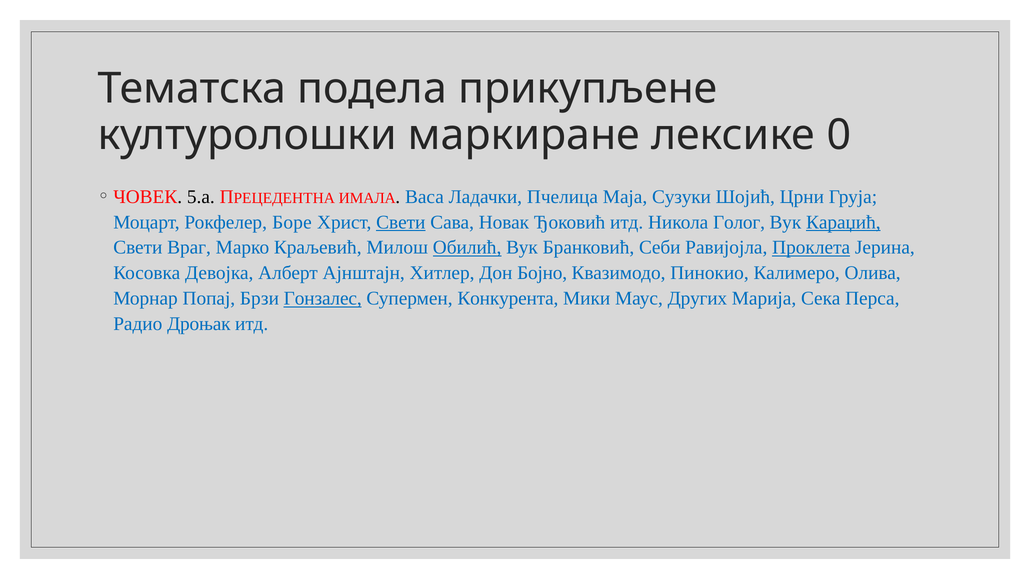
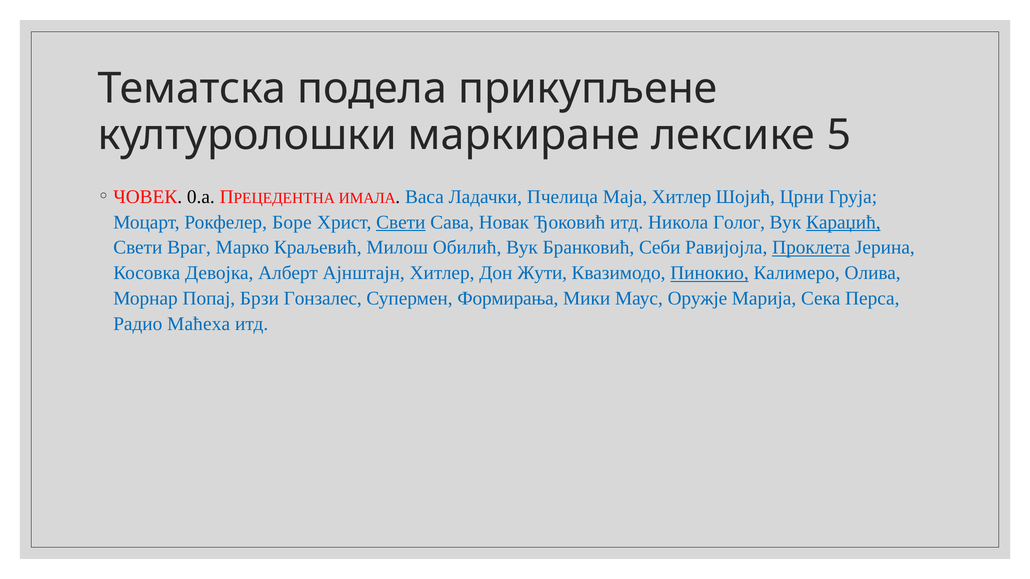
0: 0 -> 5
5.а: 5.а -> 0.а
Маја Сузуки: Сузуки -> Хитлер
Обилић underline: present -> none
Бојно: Бојно -> Жути
Пинокио underline: none -> present
Гонзалес underline: present -> none
Конкурента: Конкурента -> Формирања
Других: Других -> Оружје
Дроњак: Дроњак -> Маћеха
